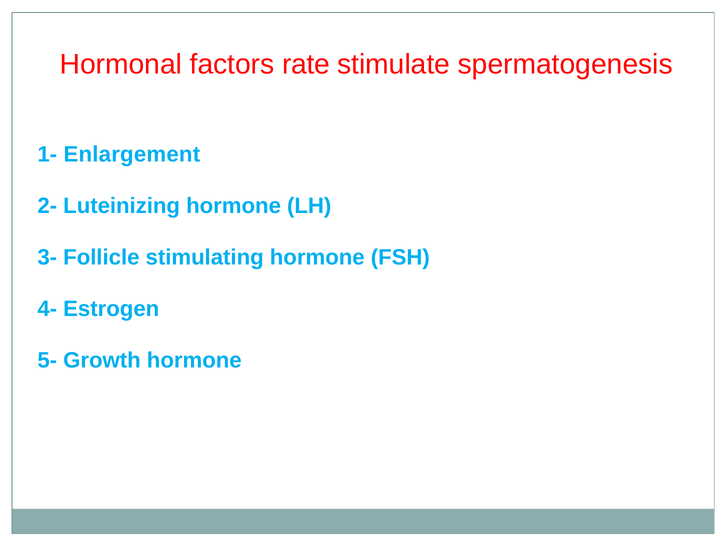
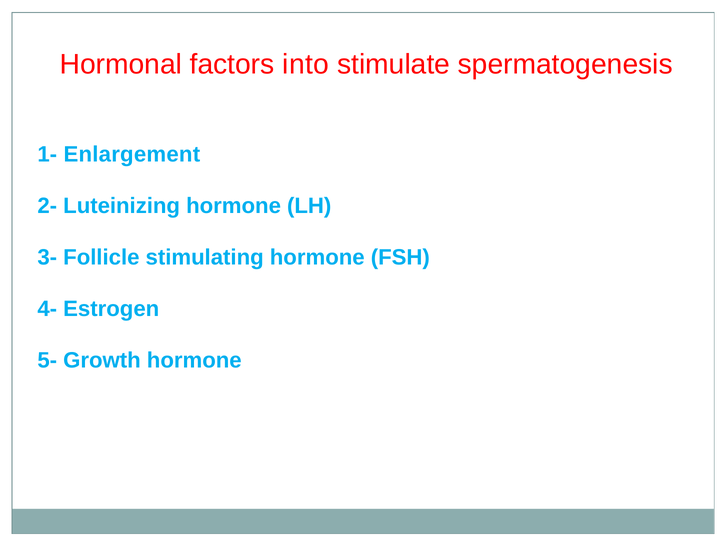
rate: rate -> into
